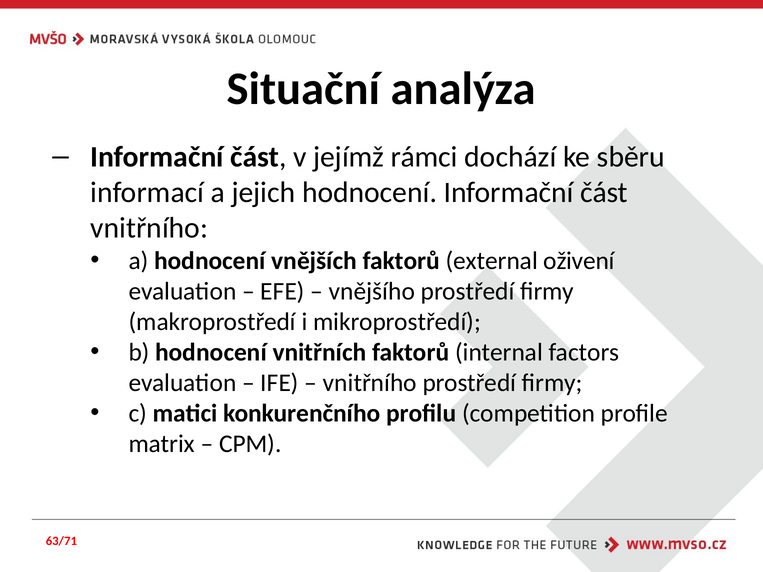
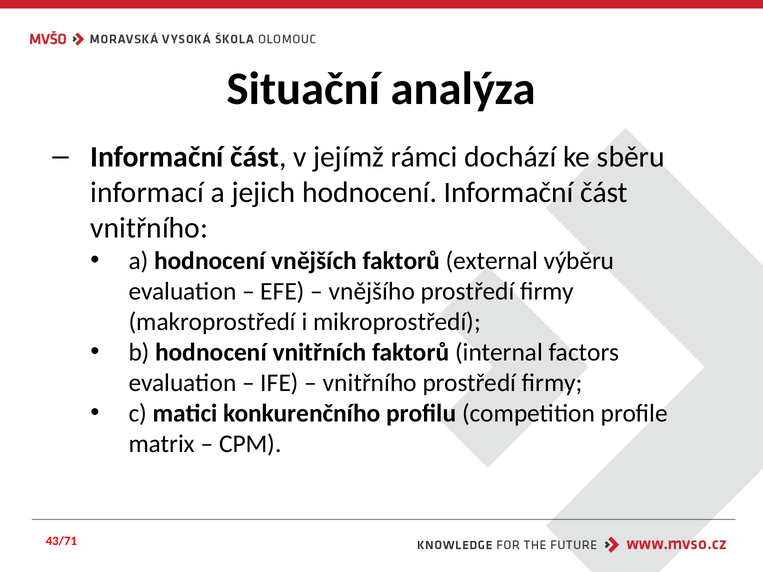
oživení: oživení -> výběru
63/71: 63/71 -> 43/71
